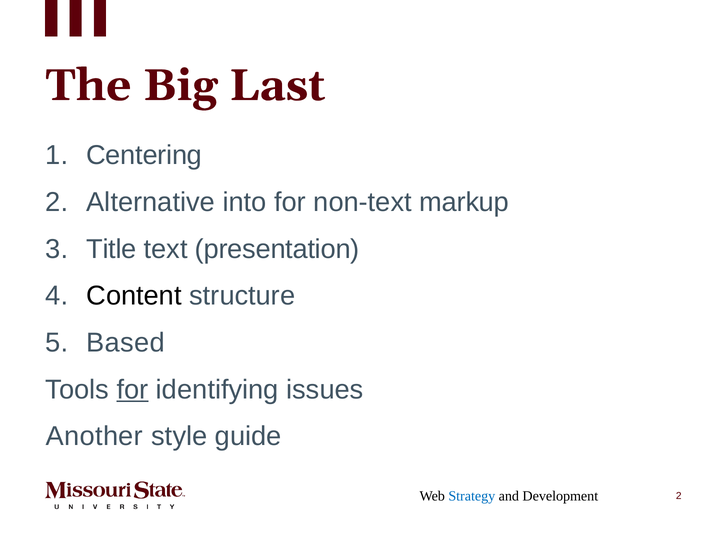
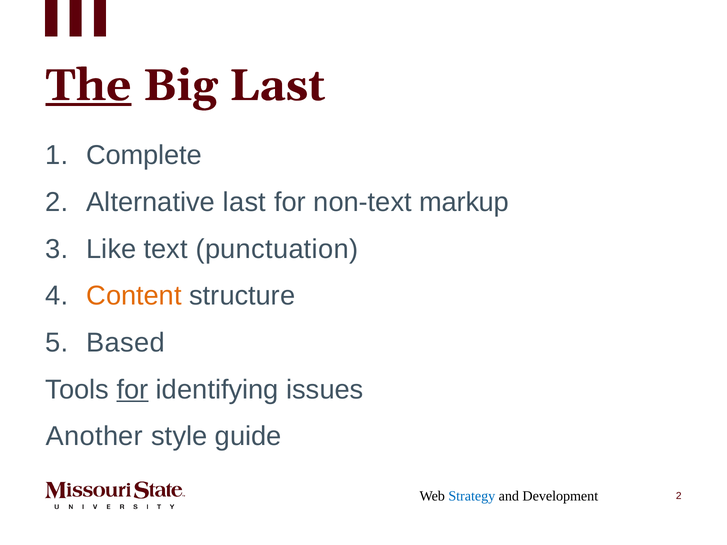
The underline: none -> present
Centering: Centering -> Complete
Alternative into: into -> last
Title: Title -> Like
presentation: presentation -> punctuation
Content colour: black -> orange
